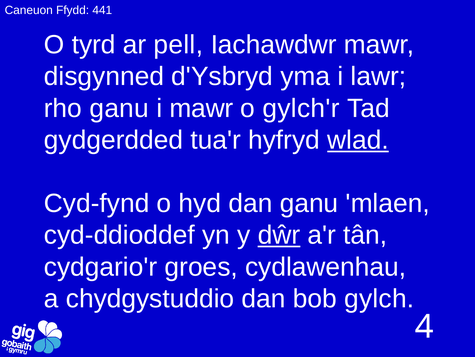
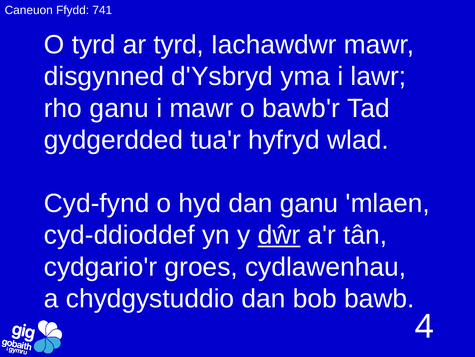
441: 441 -> 741
ar pell: pell -> tyrd
gylch'r: gylch'r -> bawb'r
wlad underline: present -> none
gylch: gylch -> bawb
